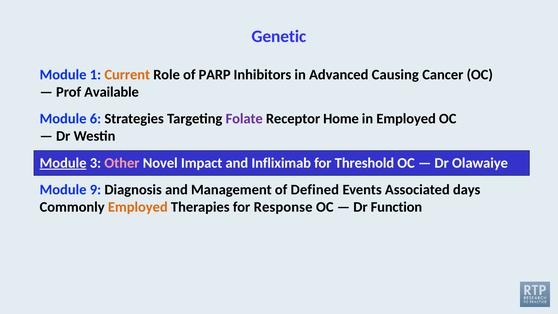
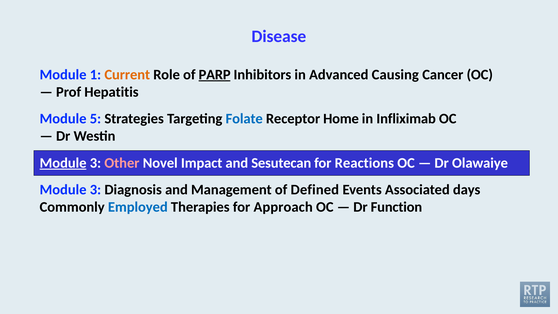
Genetic: Genetic -> Disease
PARP underline: none -> present
Available: Available -> Hepatitis
6: 6 -> 5
Folate colour: purple -> blue
in Employed: Employed -> Infliximab
Infliximab: Infliximab -> Sesutecan
Threshold: Threshold -> Reactions
9 at (95, 190): 9 -> 3
Employed at (138, 207) colour: orange -> blue
Response: Response -> Approach
